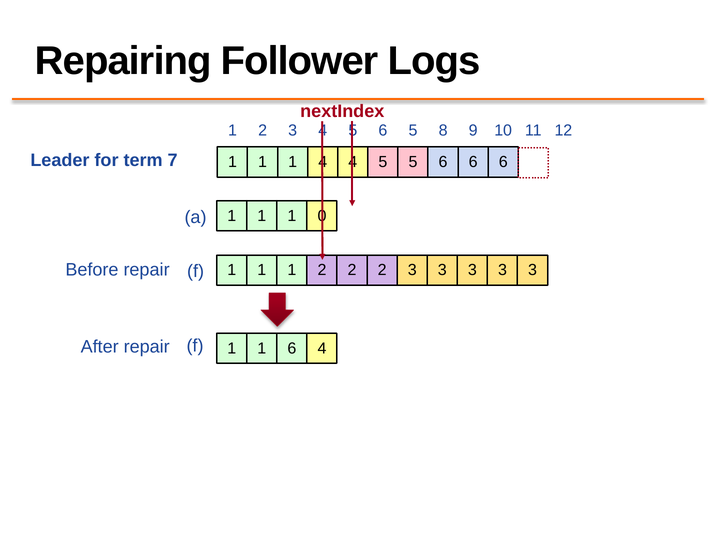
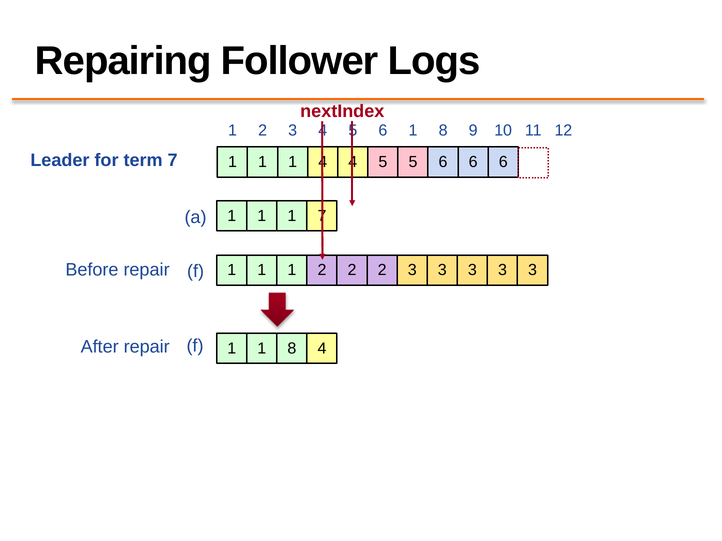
6 5: 5 -> 1
1 0: 0 -> 7
1 1 6: 6 -> 8
